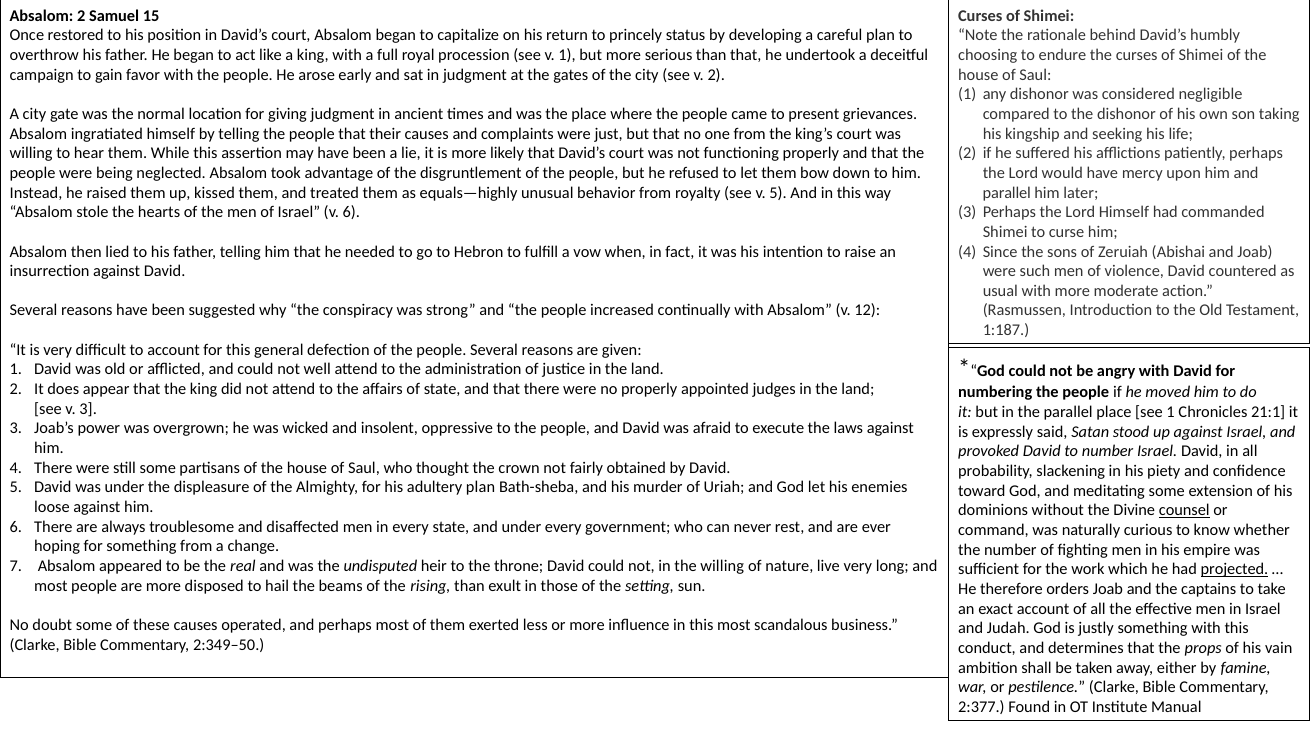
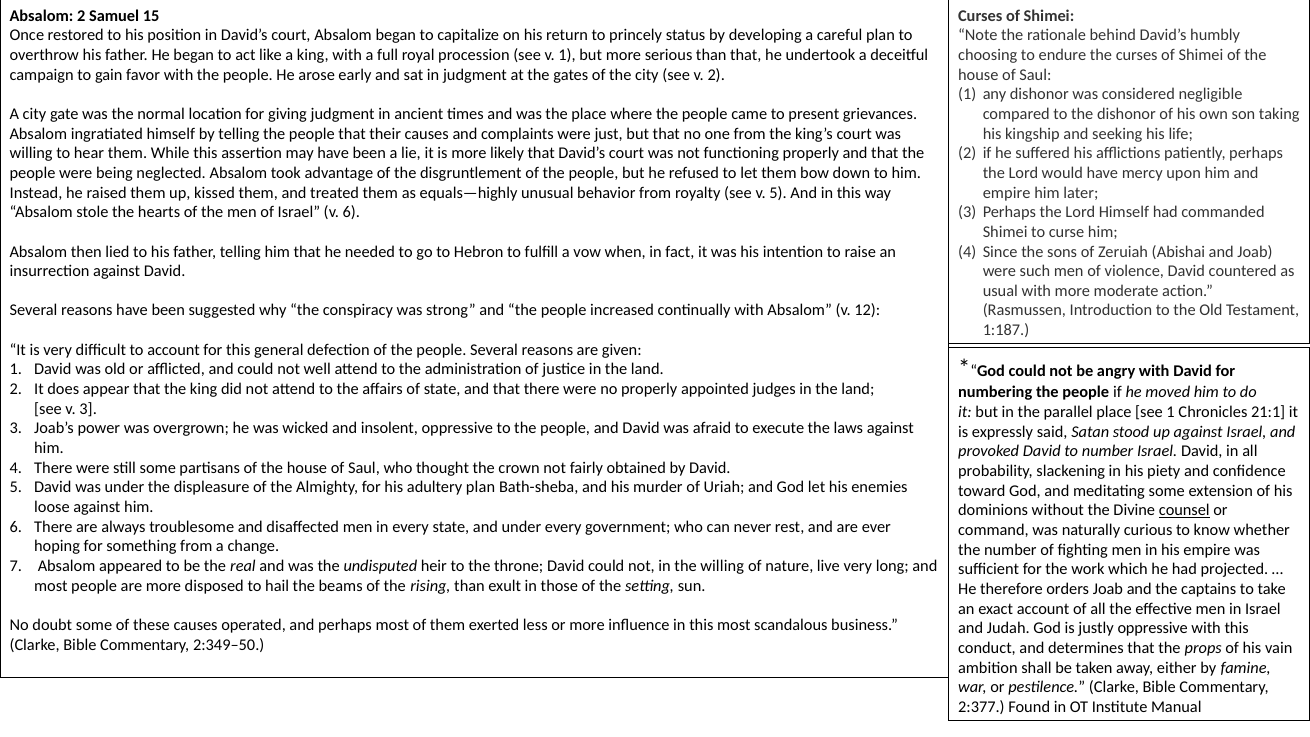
parallel at (1007, 193): parallel -> empire
projected underline: present -> none
justly something: something -> oppressive
